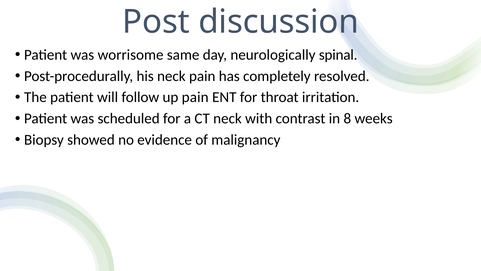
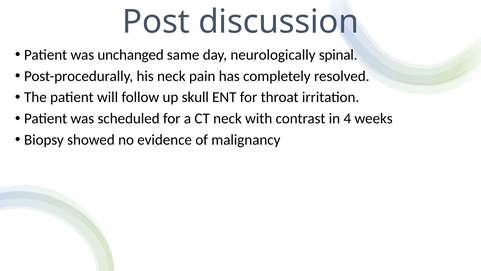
worrisome: worrisome -> unchanged
up pain: pain -> skull
8: 8 -> 4
